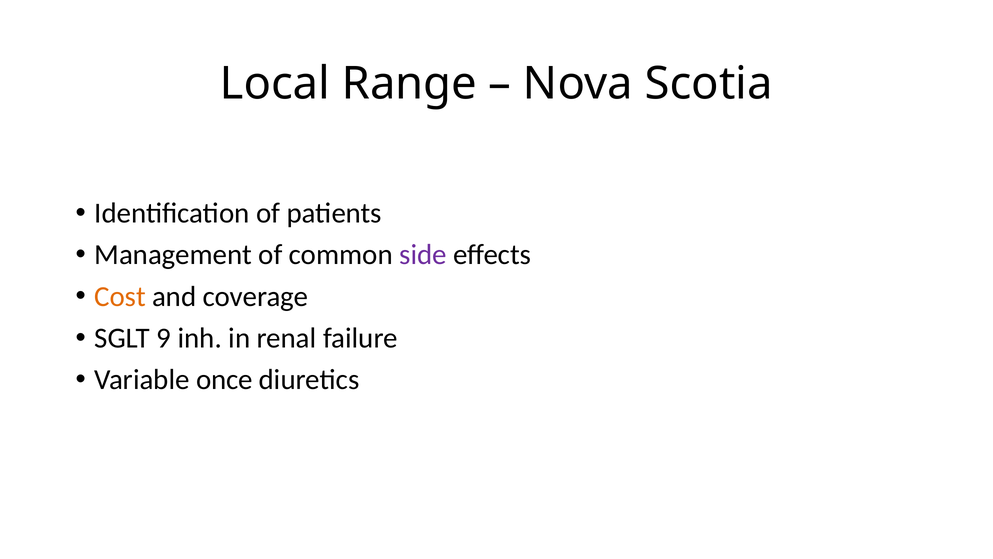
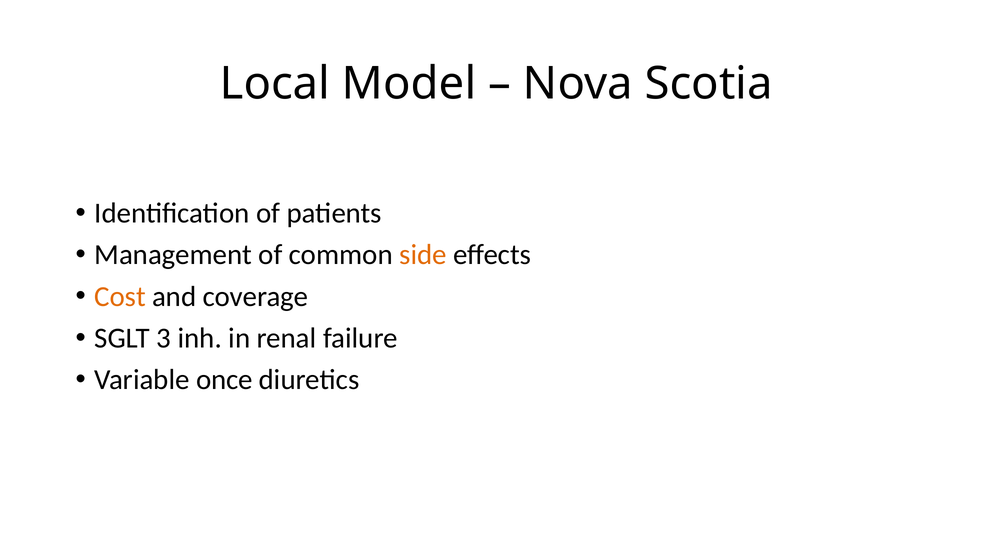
Range: Range -> Model
side colour: purple -> orange
9: 9 -> 3
